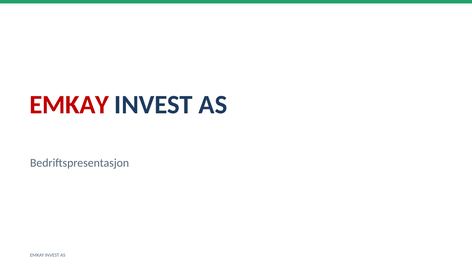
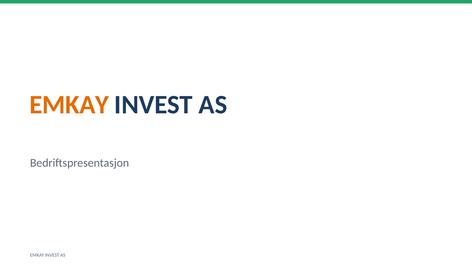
EMKAY at (69, 105) colour: red -> orange
